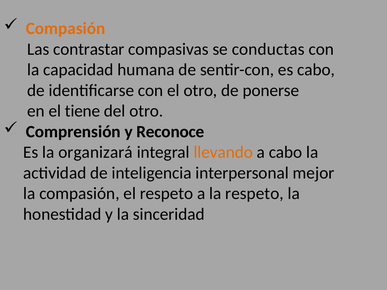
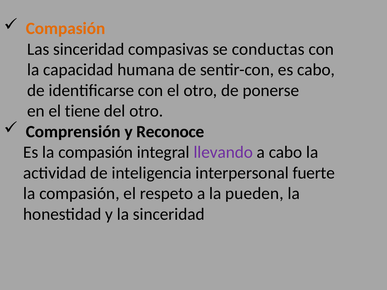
Las contrastar: contrastar -> sinceridad
Es la organizará: organizará -> compasión
llevando colour: orange -> purple
mejor: mejor -> fuerte
la respeto: respeto -> pueden
